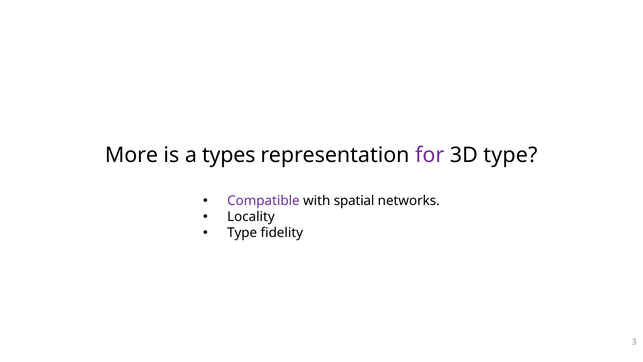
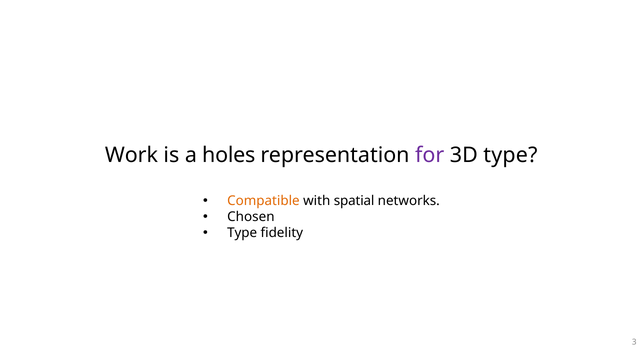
More: More -> Work
types: types -> holes
Compatible colour: purple -> orange
Locality: Locality -> Chosen
